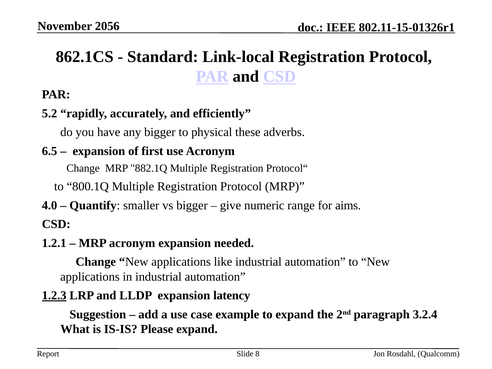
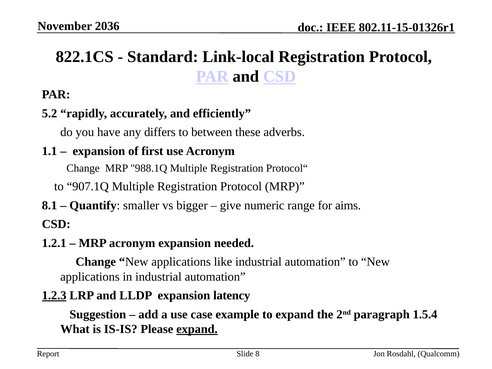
2056: 2056 -> 2036
862.1CS: 862.1CS -> 822.1CS
any bigger: bigger -> differs
physical: physical -> between
6.5: 6.5 -> 1.1
882.1Q: 882.1Q -> 988.1Q
800.1Q: 800.1Q -> 907.1Q
4.0: 4.0 -> 8.1
3.2.4: 3.2.4 -> 1.5.4
expand at (197, 329) underline: none -> present
